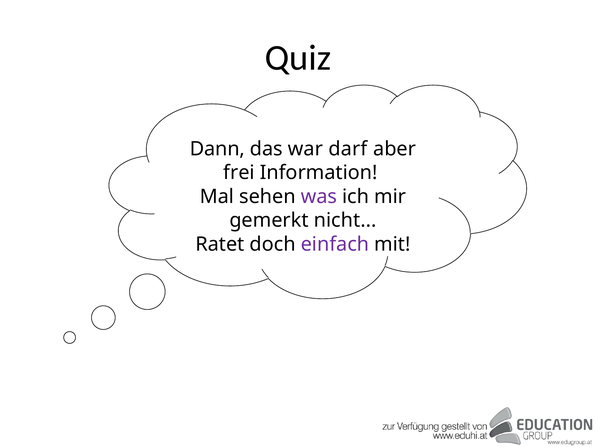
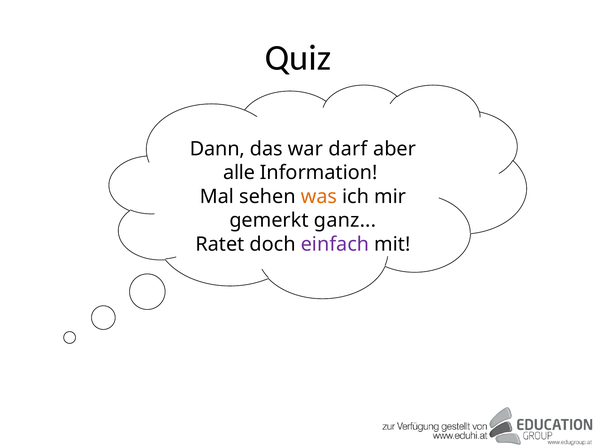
frei: frei -> alle
was colour: purple -> orange
nicht: nicht -> ganz
